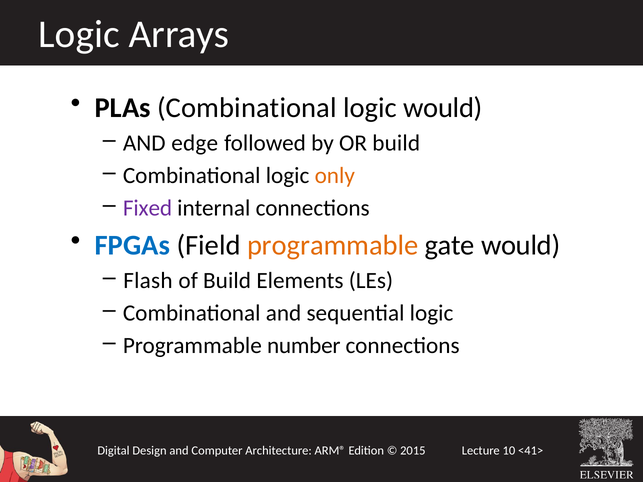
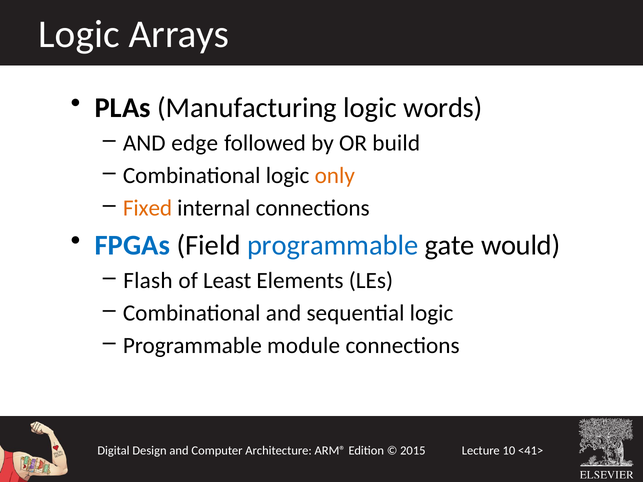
PLAs Combinational: Combinational -> Manufacturing
logic would: would -> words
Fixed colour: purple -> orange
programmable at (333, 246) colour: orange -> blue
of Build: Build -> Least
number: number -> module
